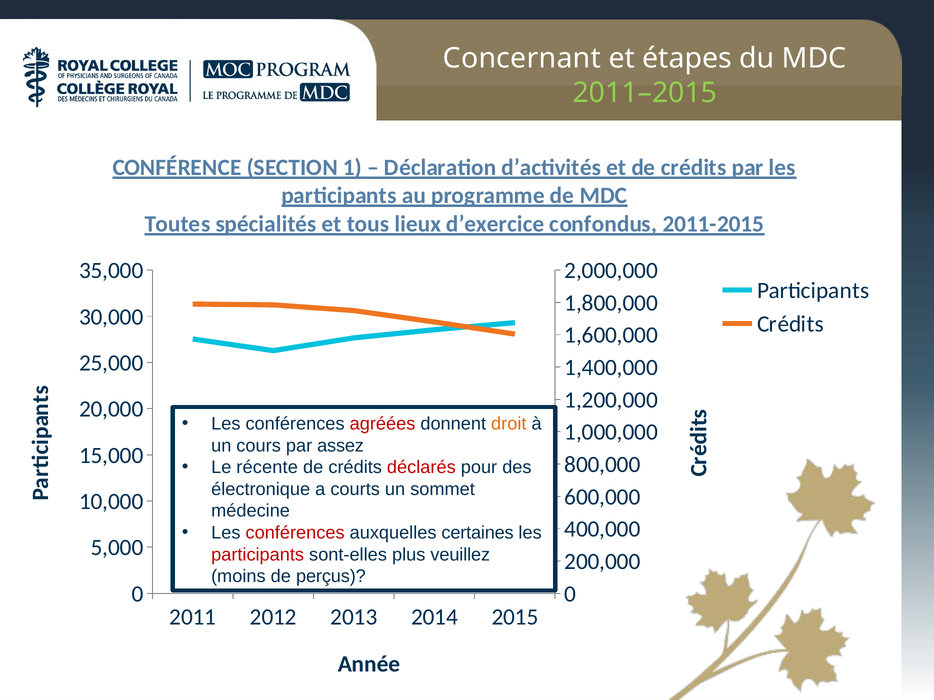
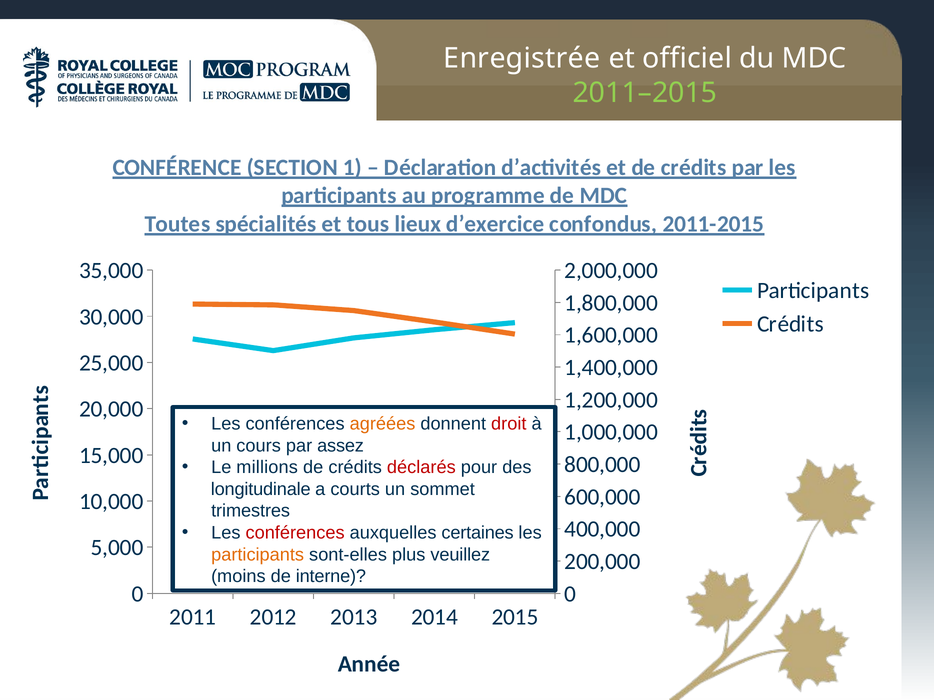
Concernant: Concernant -> Enregistrée
étapes: étapes -> officiel
agréées colour: red -> orange
droit colour: orange -> red
récente: récente -> millions
électronique: électronique -> longitudinale
médecine: médecine -> trimestres
participants at (258, 555) colour: red -> orange
perçus: perçus -> interne
